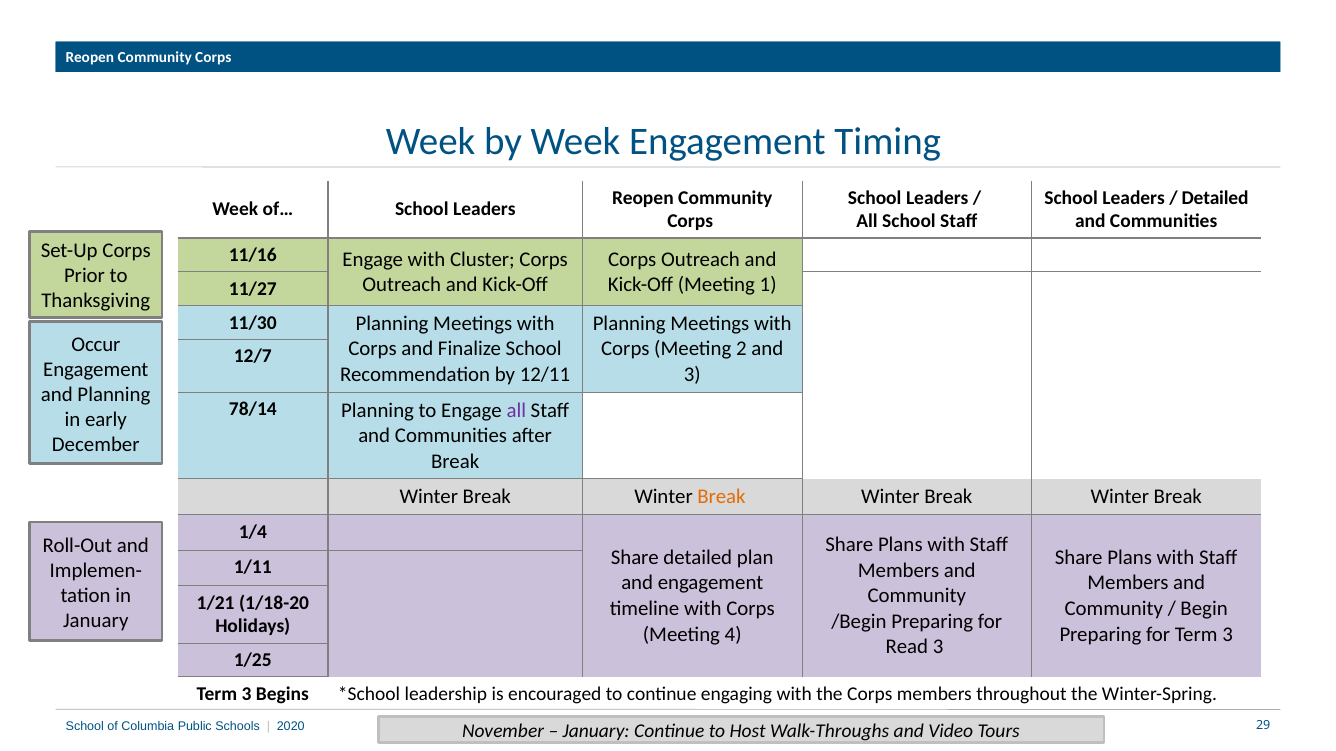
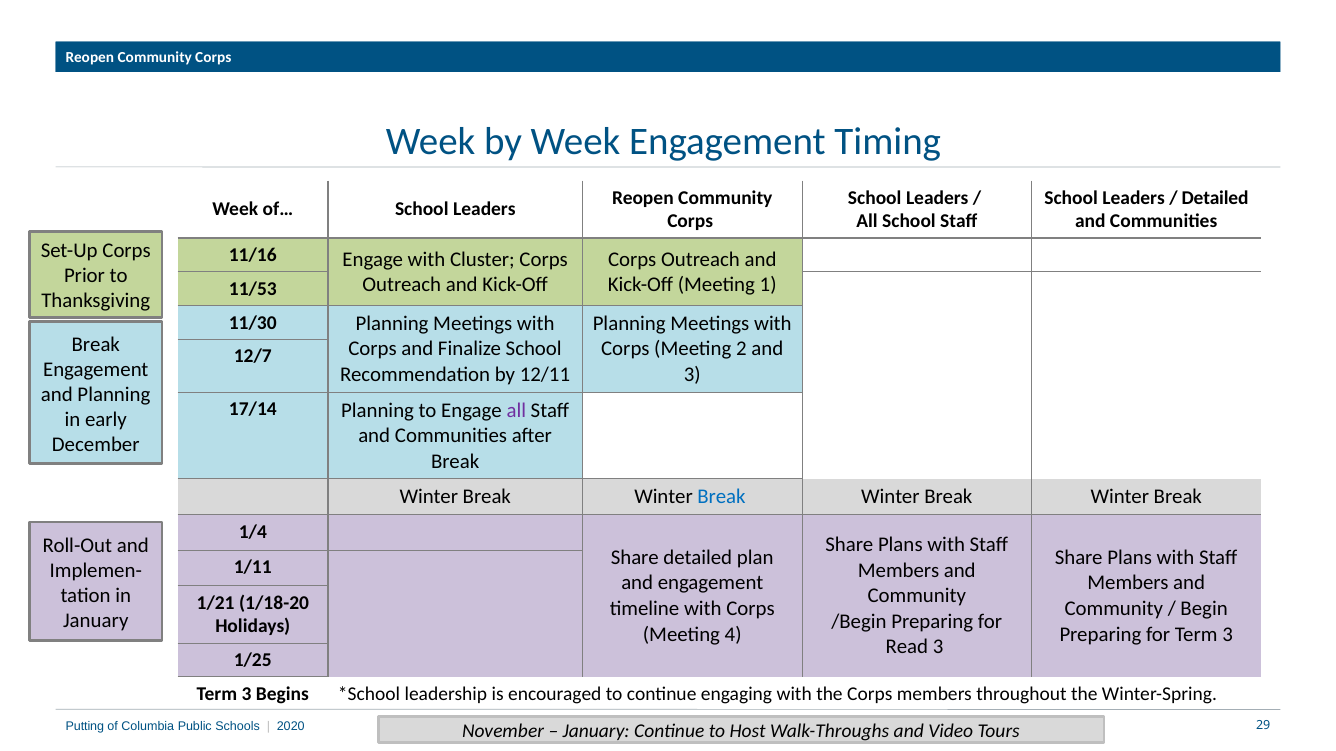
11/27: 11/27 -> 11/53
Occur at (96, 344): Occur -> Break
78/14: 78/14 -> 17/14
Break at (721, 497) colour: orange -> blue
School at (85, 727): School -> Putting
